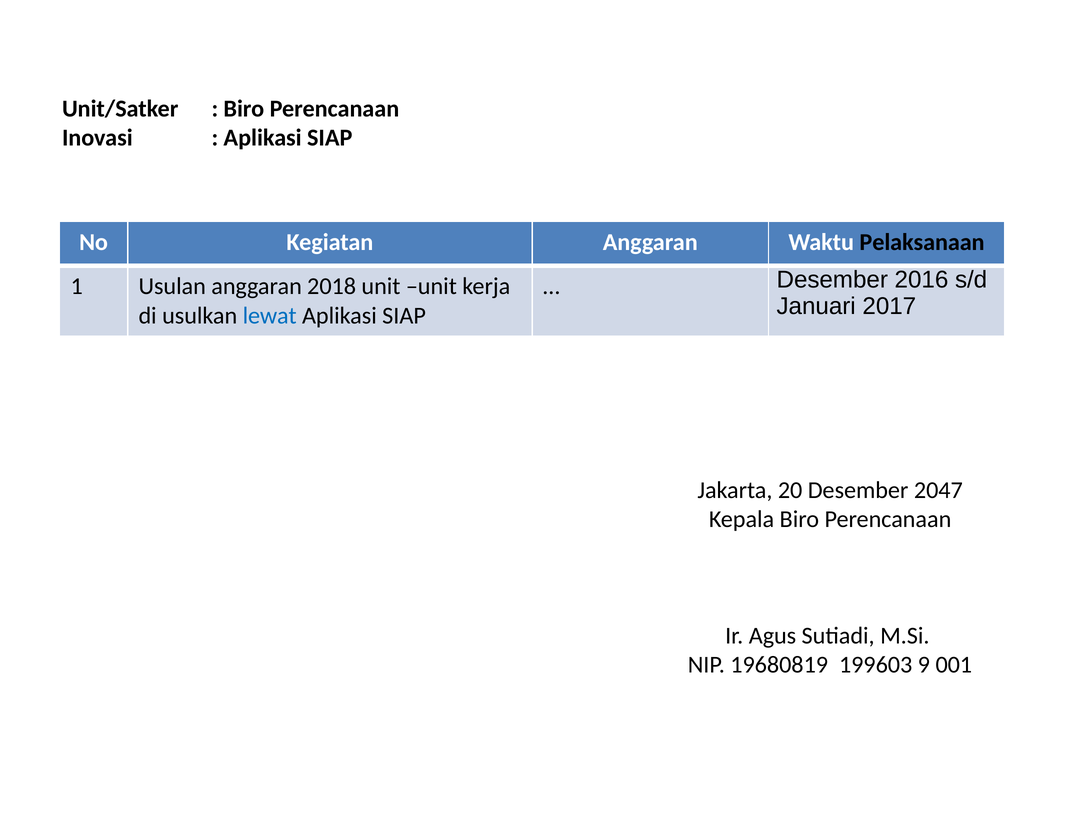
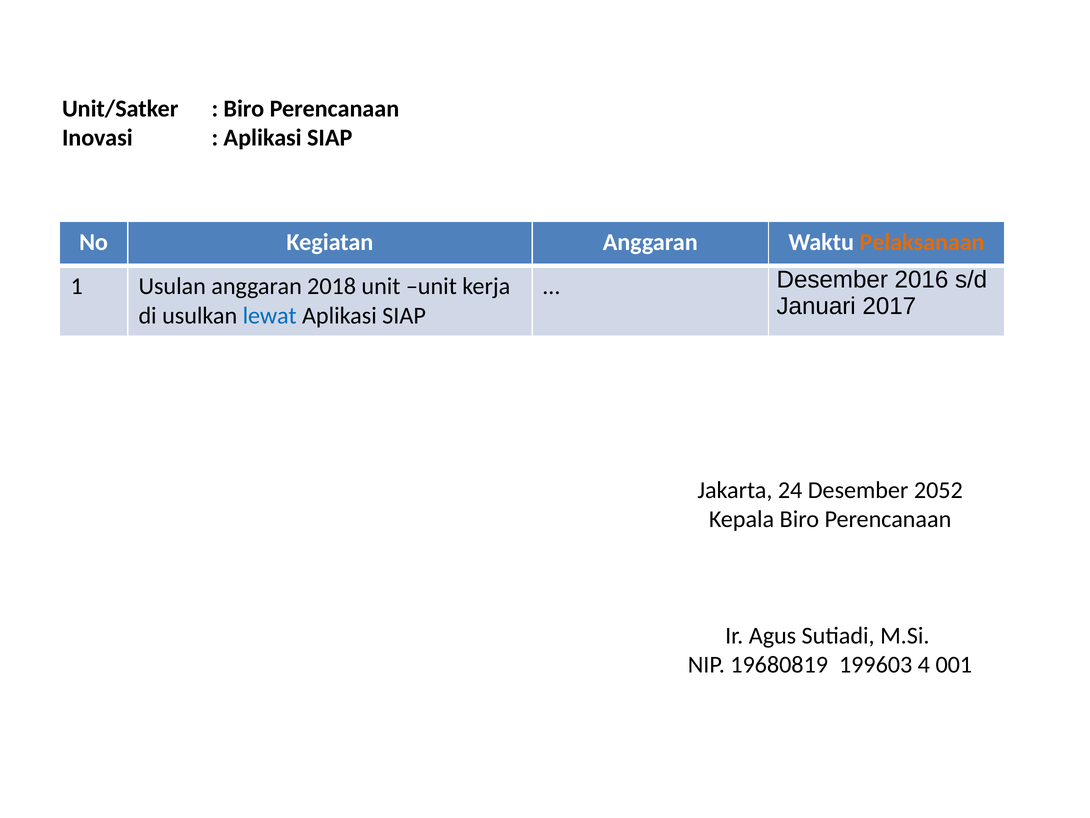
Pelaksanaan colour: black -> orange
20: 20 -> 24
2047: 2047 -> 2052
9: 9 -> 4
